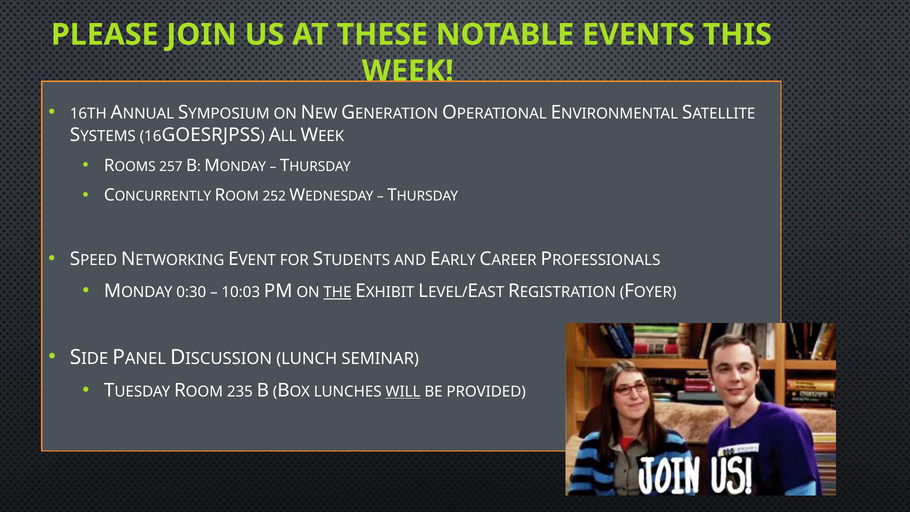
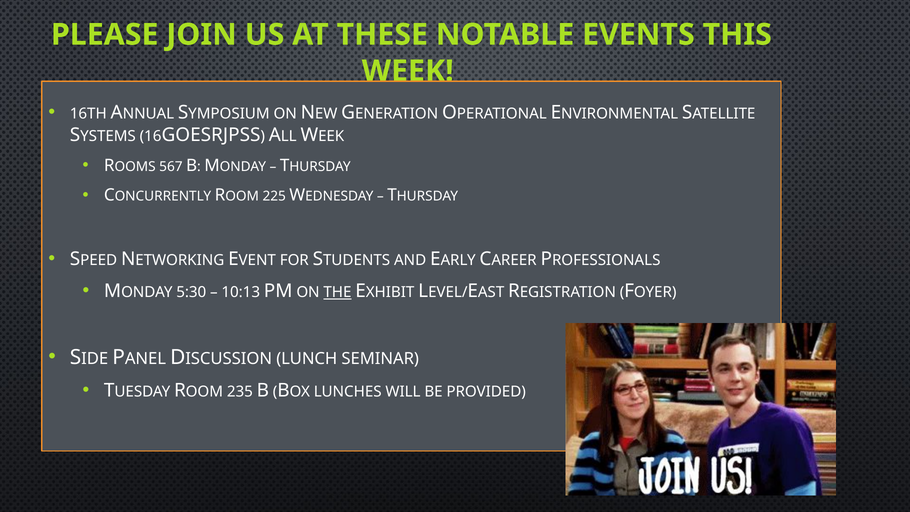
257: 257 -> 567
252: 252 -> 225
0:30: 0:30 -> 5:30
10:03: 10:03 -> 10:13
WILL underline: present -> none
